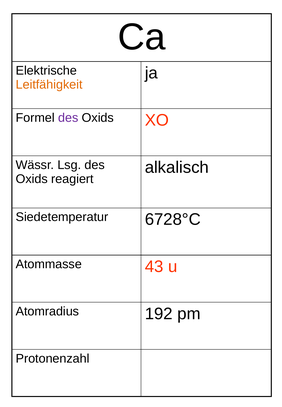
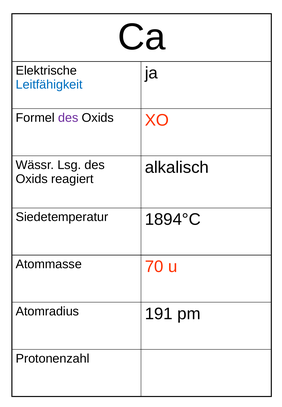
Leitfähigkeit colour: orange -> blue
6728°C: 6728°C -> 1894°C
43: 43 -> 70
192: 192 -> 191
